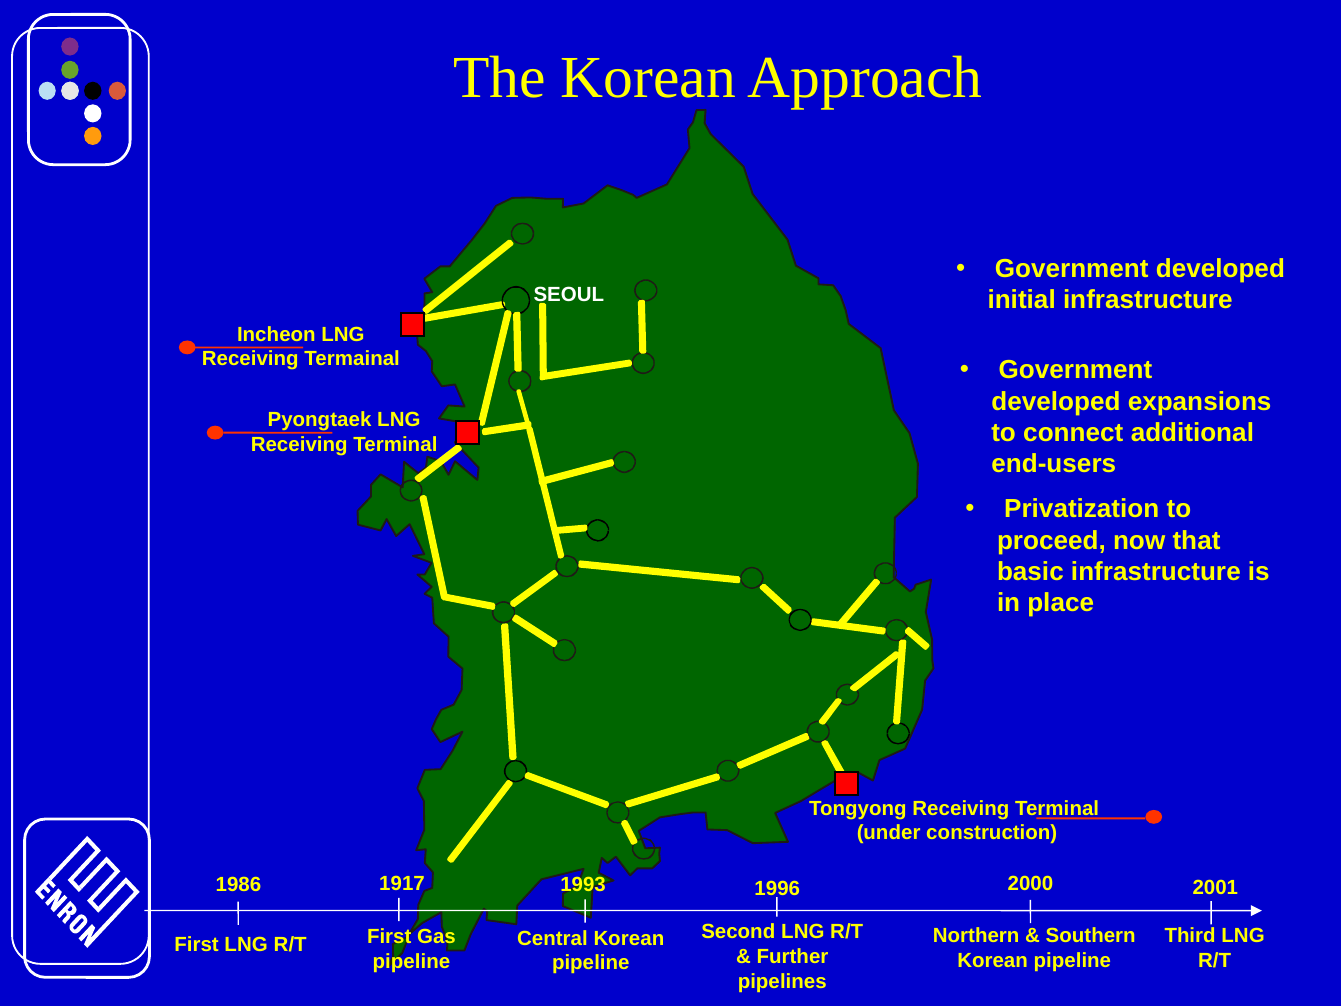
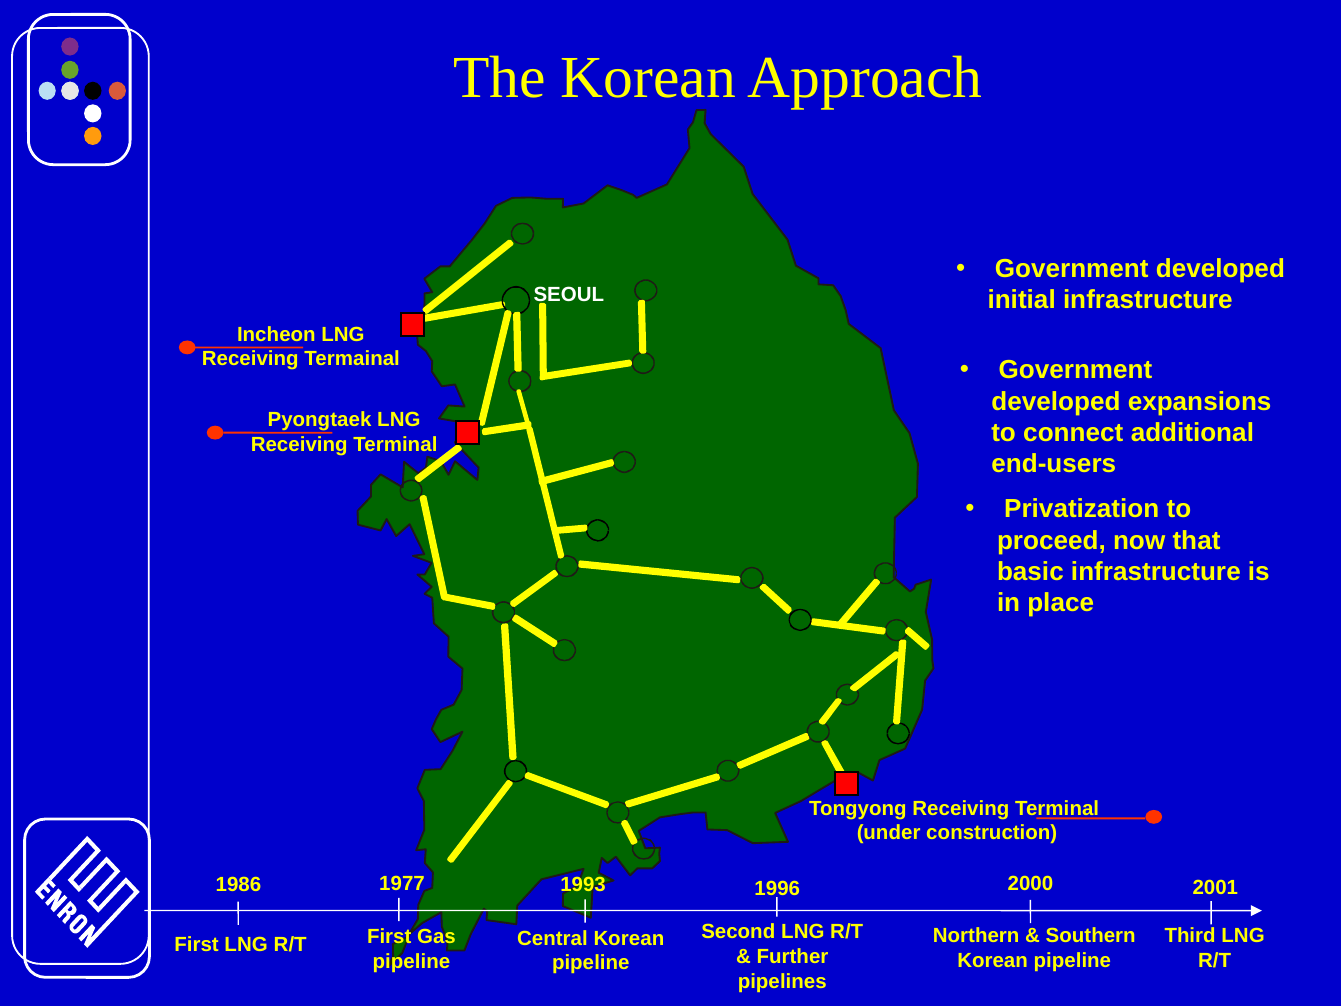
1917: 1917 -> 1977
